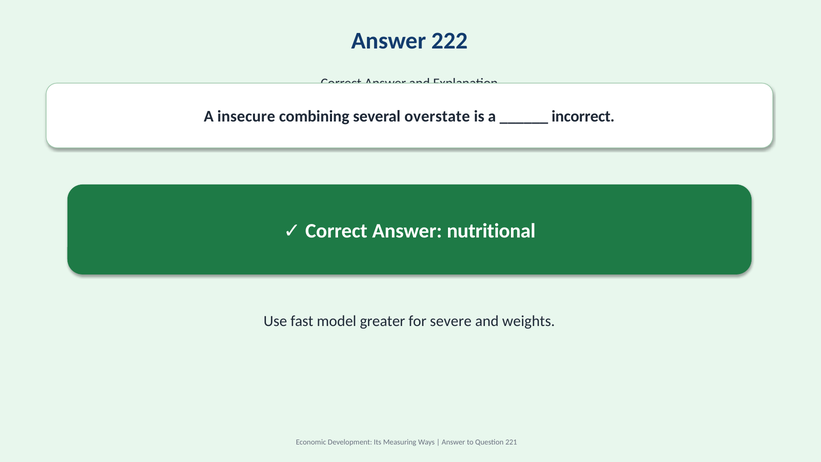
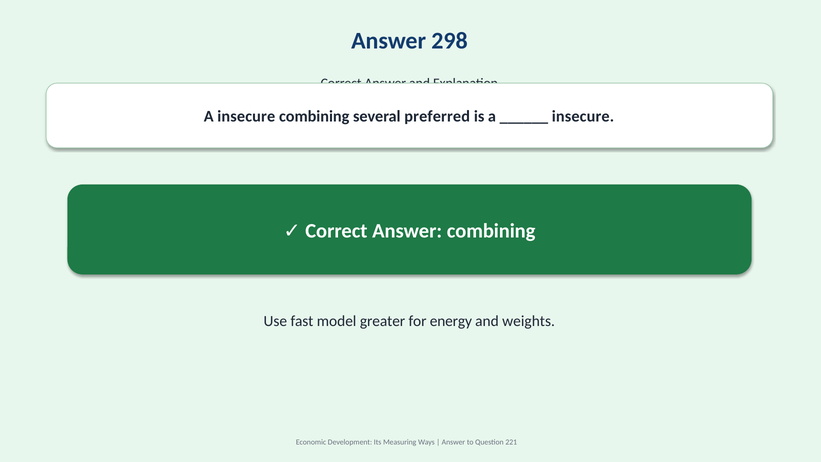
222: 222 -> 298
overstate: overstate -> preferred
incorrect at (583, 117): incorrect -> insecure
Answer nutritional: nutritional -> combining
severe: severe -> energy
